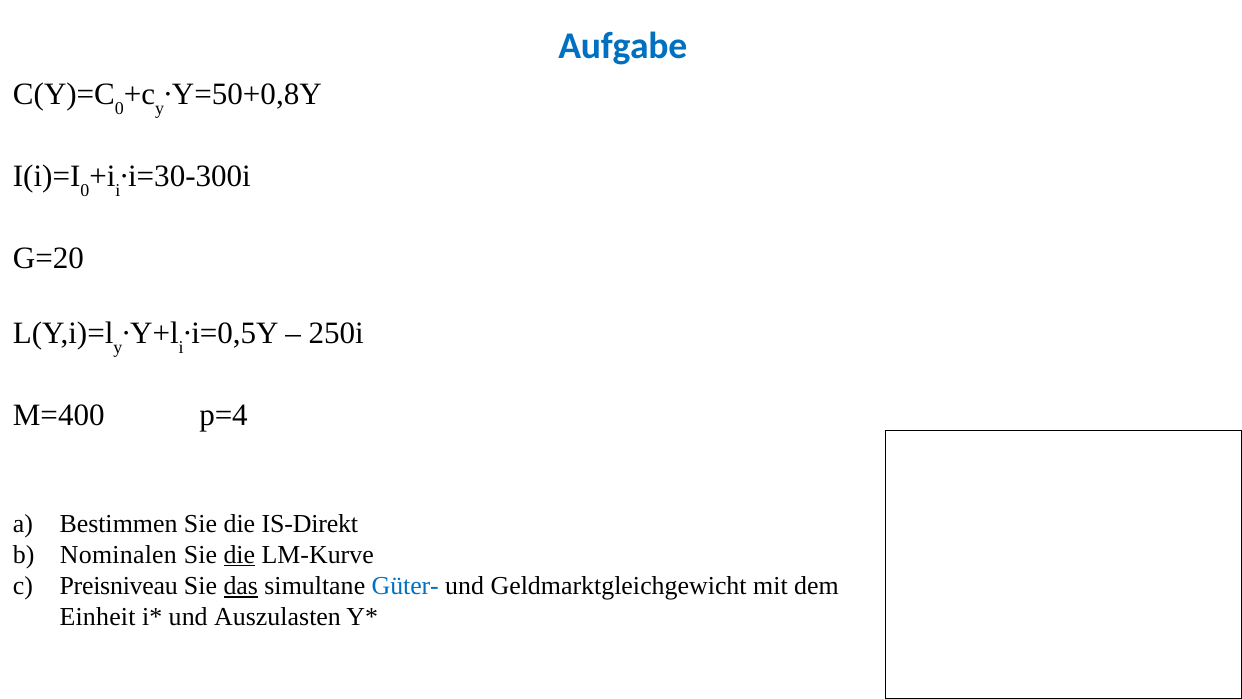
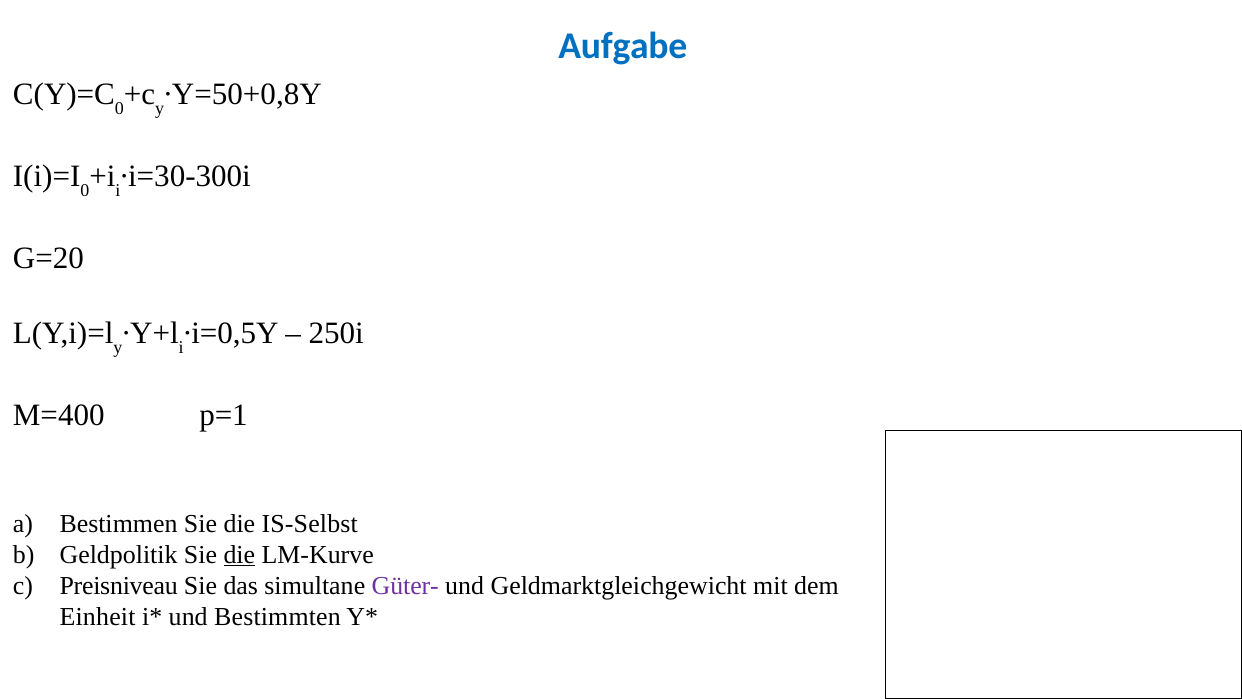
p=4: p=4 -> p=1
IS-Direkt: IS-Direkt -> IS-Selbst
Nominalen: Nominalen -> Geldpolitik
das underline: present -> none
Güter- colour: blue -> purple
Auszulasten: Auszulasten -> Bestimmten
